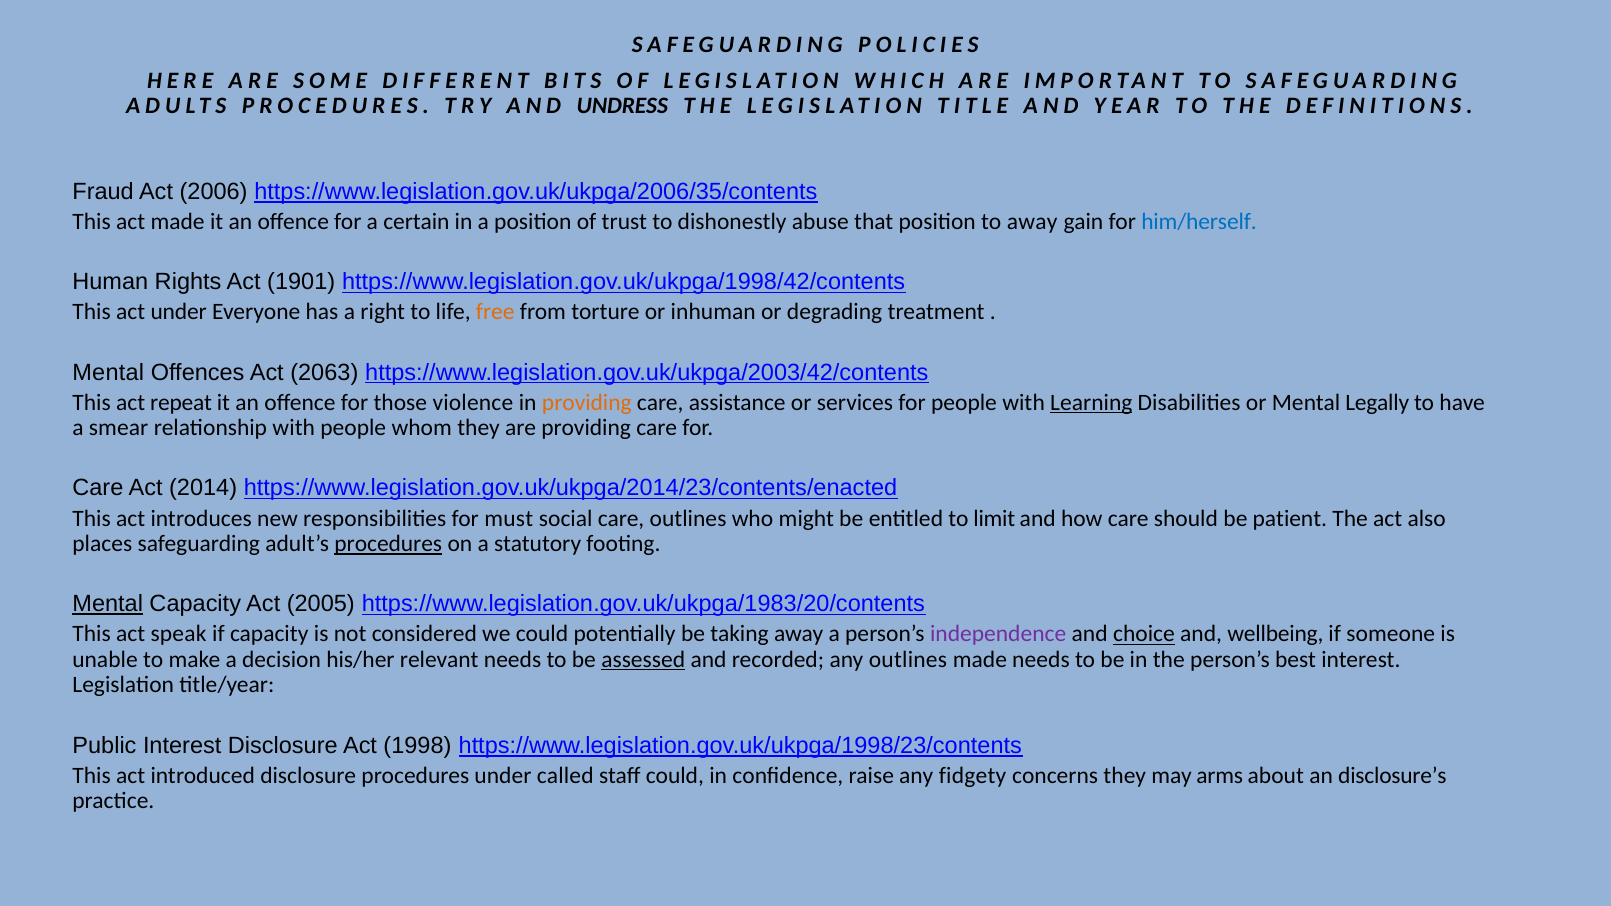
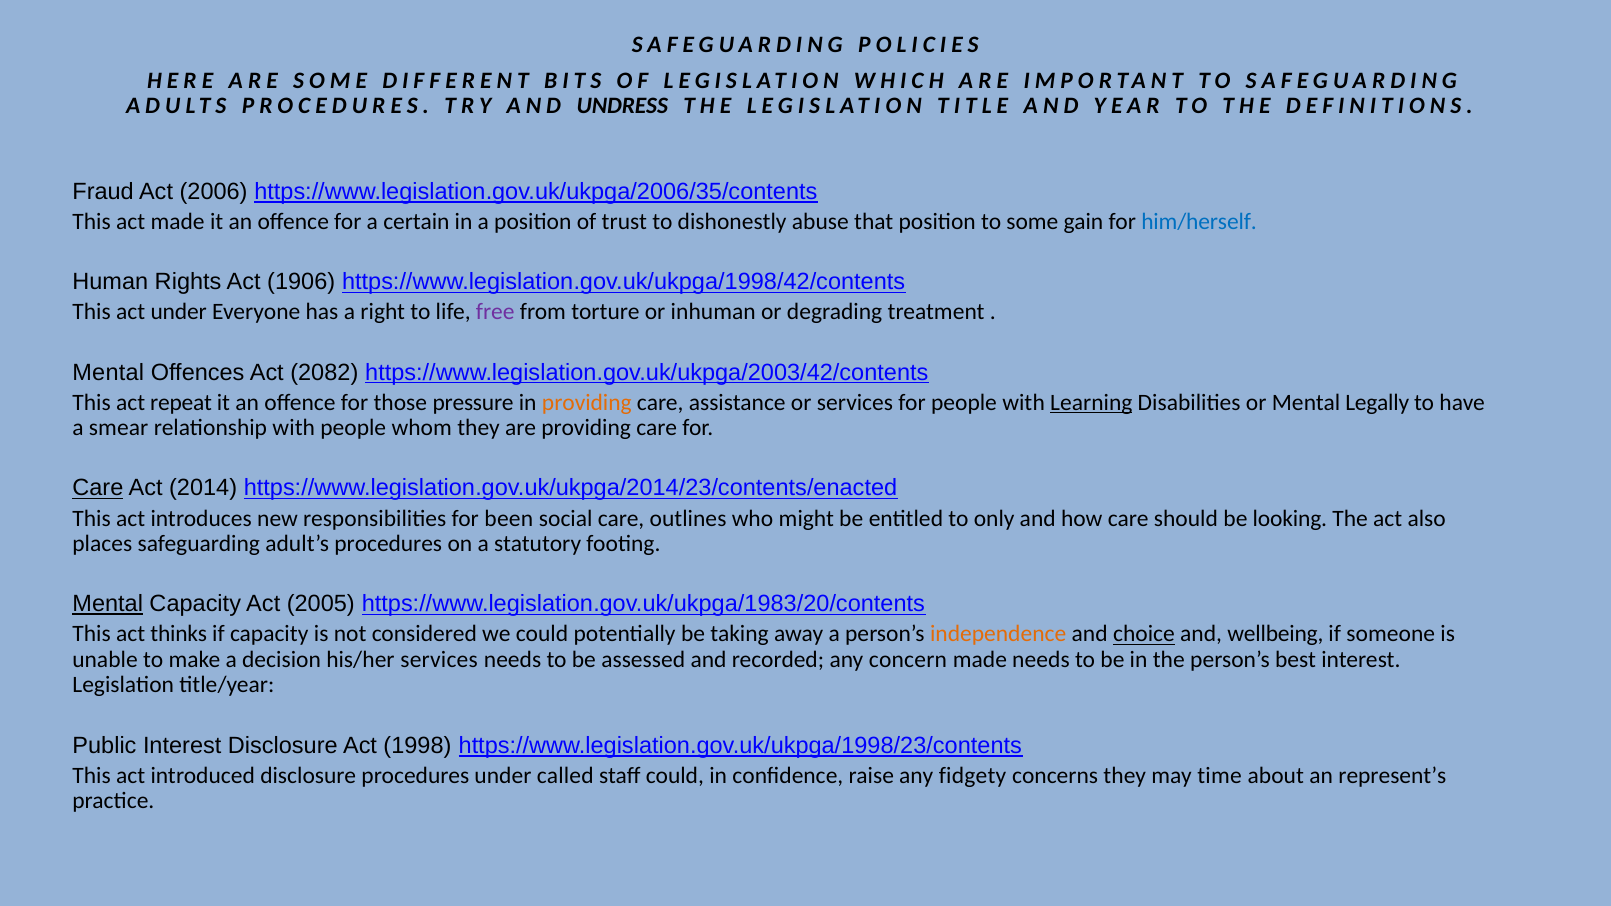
to away: away -> some
1901: 1901 -> 1906
free colour: orange -> purple
2063: 2063 -> 2082
violence: violence -> pressure
Care at (98, 488) underline: none -> present
must: must -> been
limit: limit -> only
patient: patient -> looking
procedures at (388, 544) underline: present -> none
speak: speak -> thinks
independence colour: purple -> orange
his/her relevant: relevant -> services
assessed underline: present -> none
any outlines: outlines -> concern
arms: arms -> time
disclosure’s: disclosure’s -> represent’s
